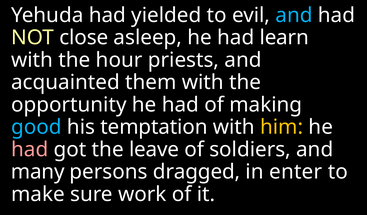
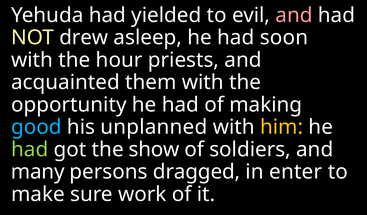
and at (294, 15) colour: light blue -> pink
close: close -> drew
learn: learn -> soon
temptation: temptation -> unplanned
had at (30, 149) colour: pink -> light green
leave: leave -> show
